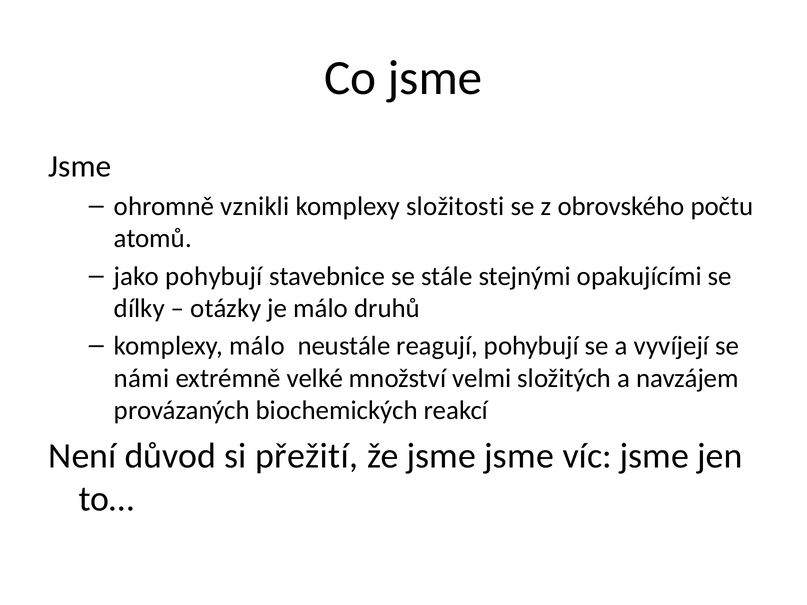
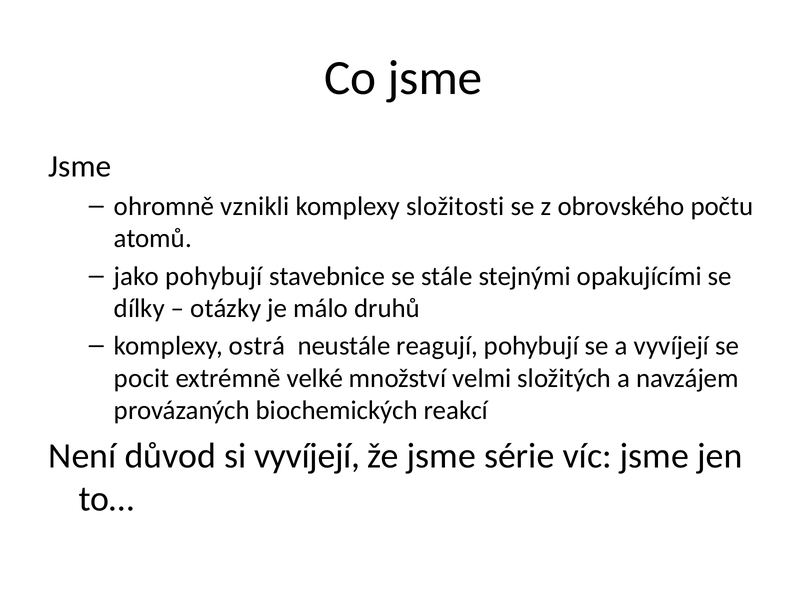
komplexy málo: málo -> ostrá
námi: námi -> pocit
si přežití: přežití -> vyvíjejí
že jsme jsme: jsme -> série
